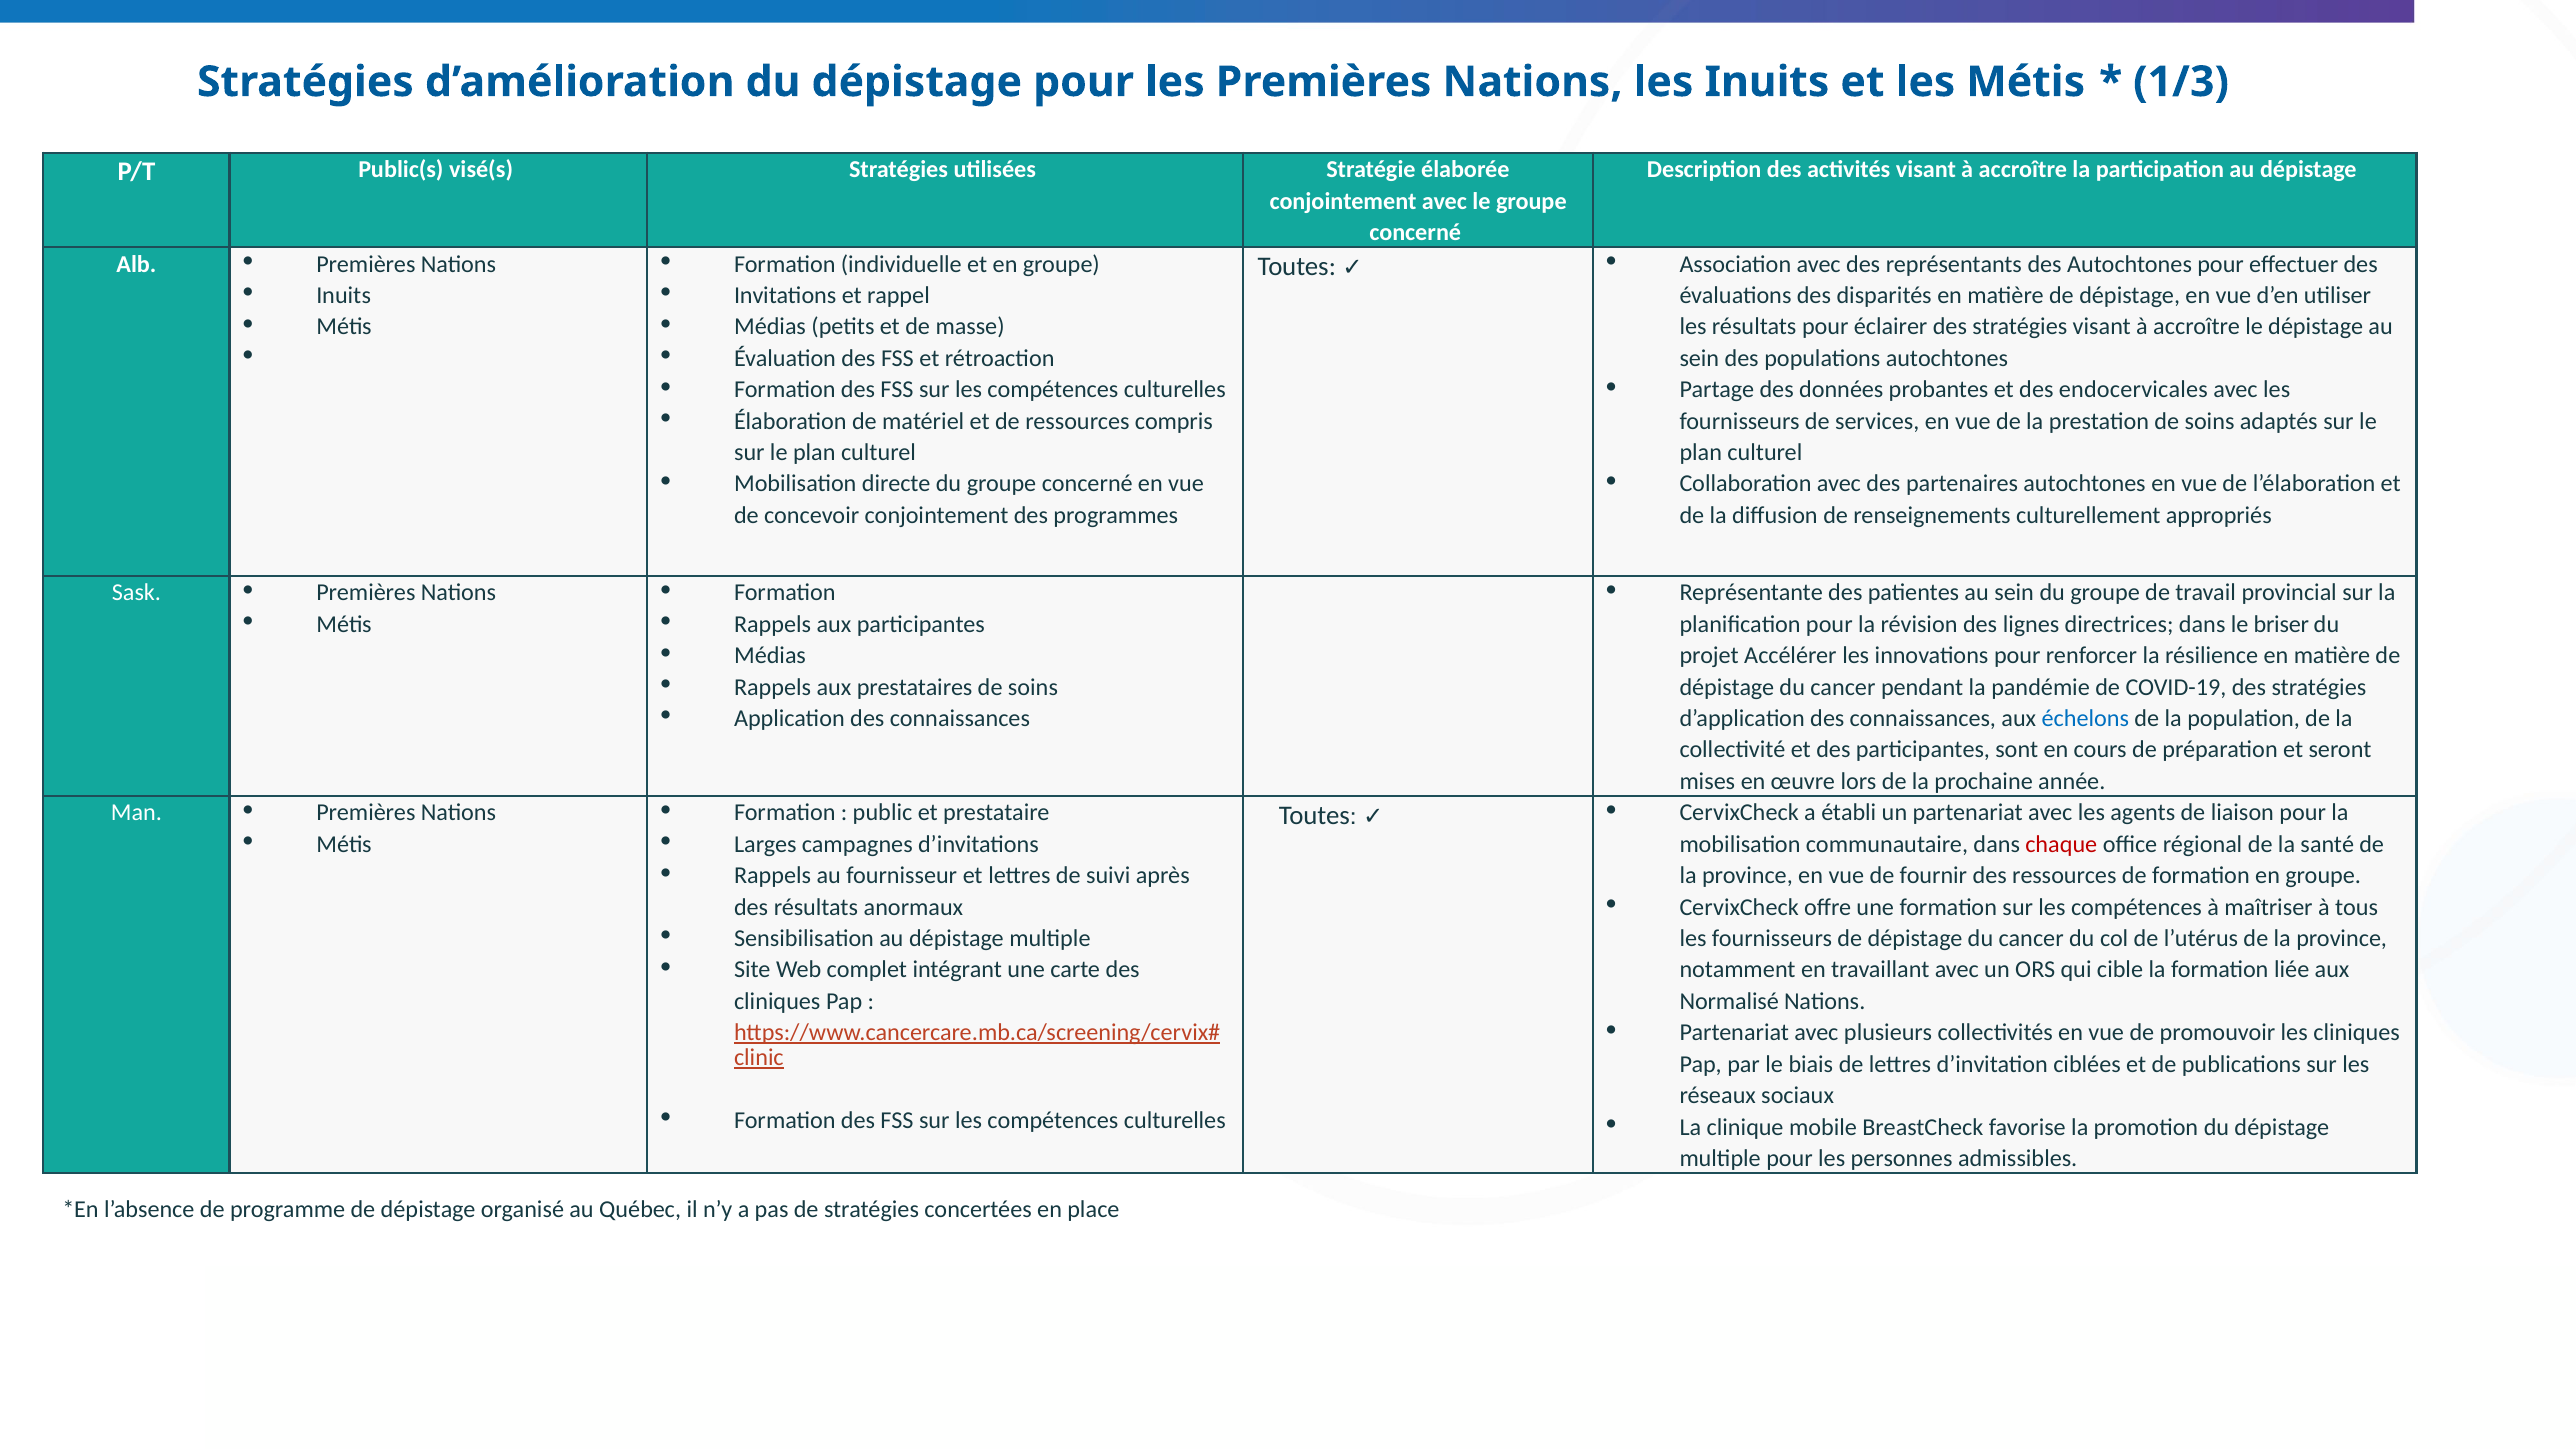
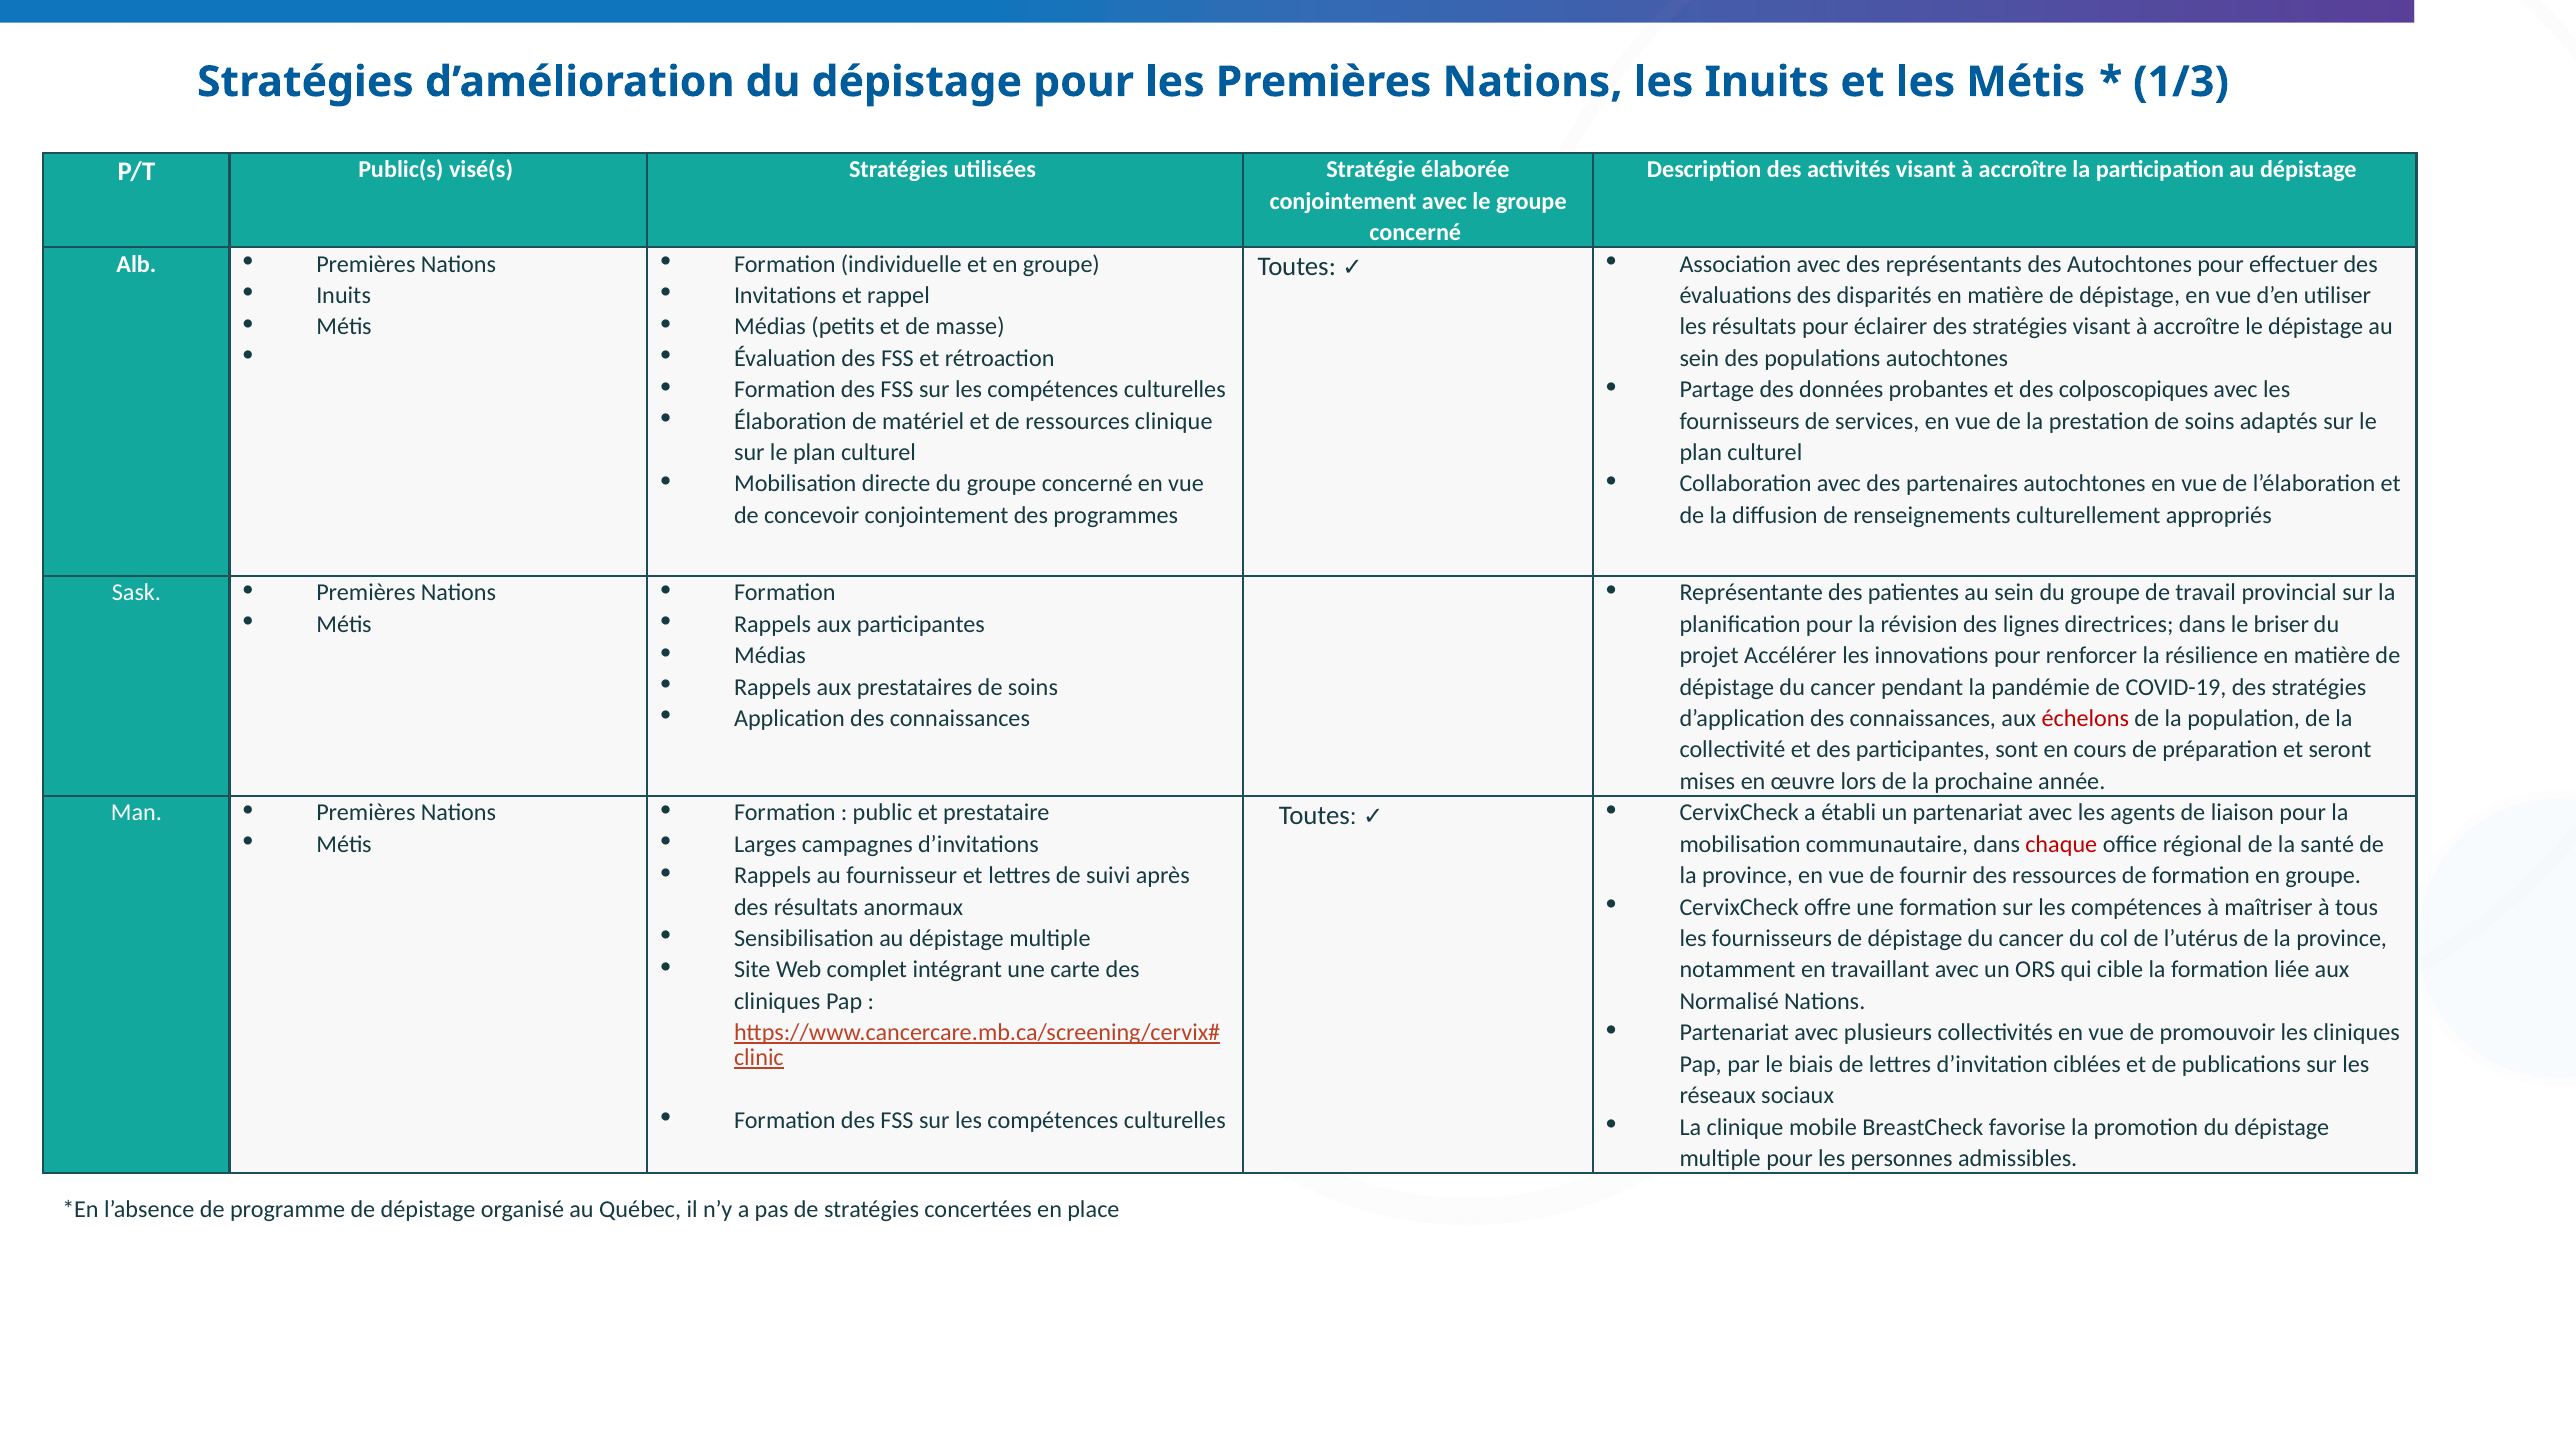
endocervicales: endocervicales -> colposcopiques
ressources compris: compris -> clinique
échelons colour: blue -> red
